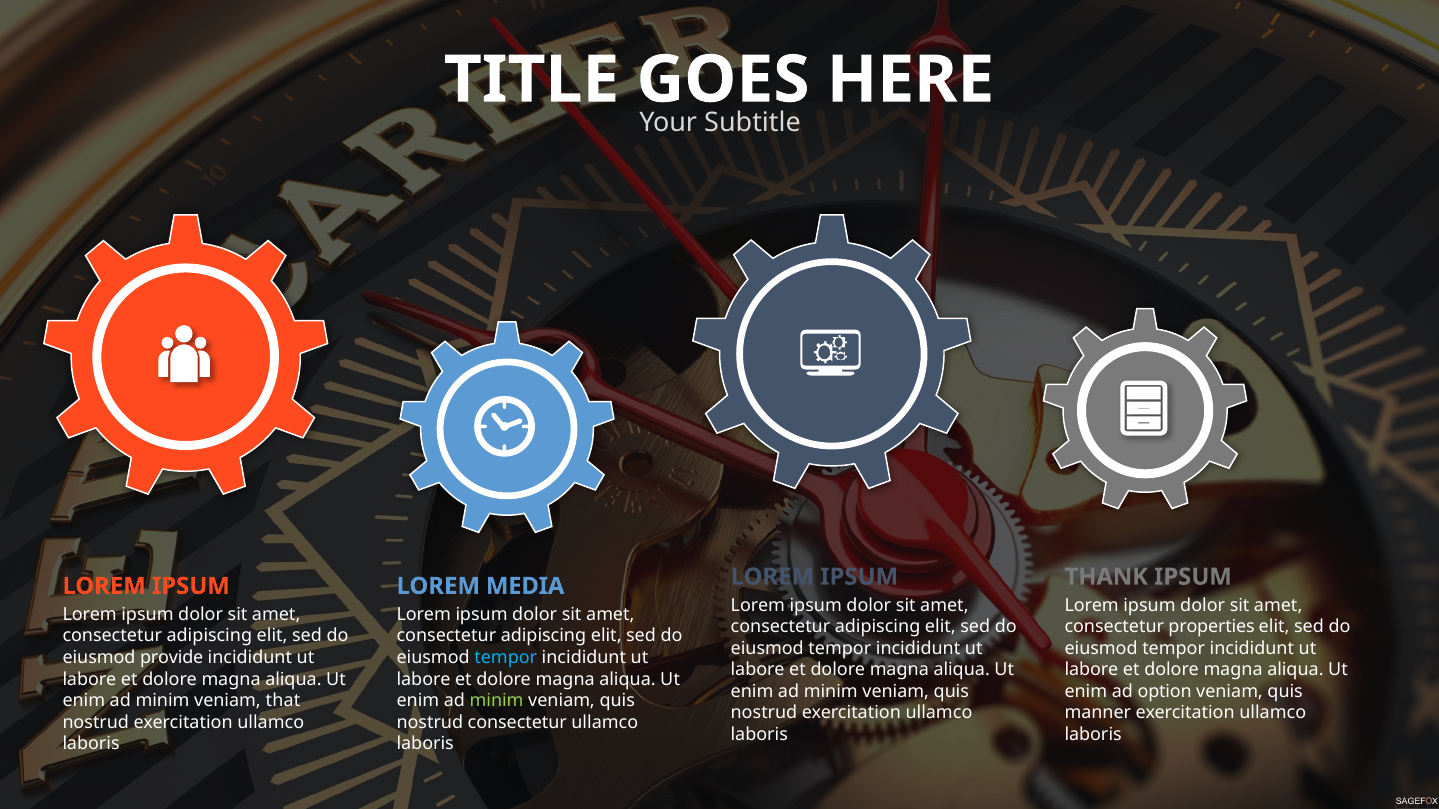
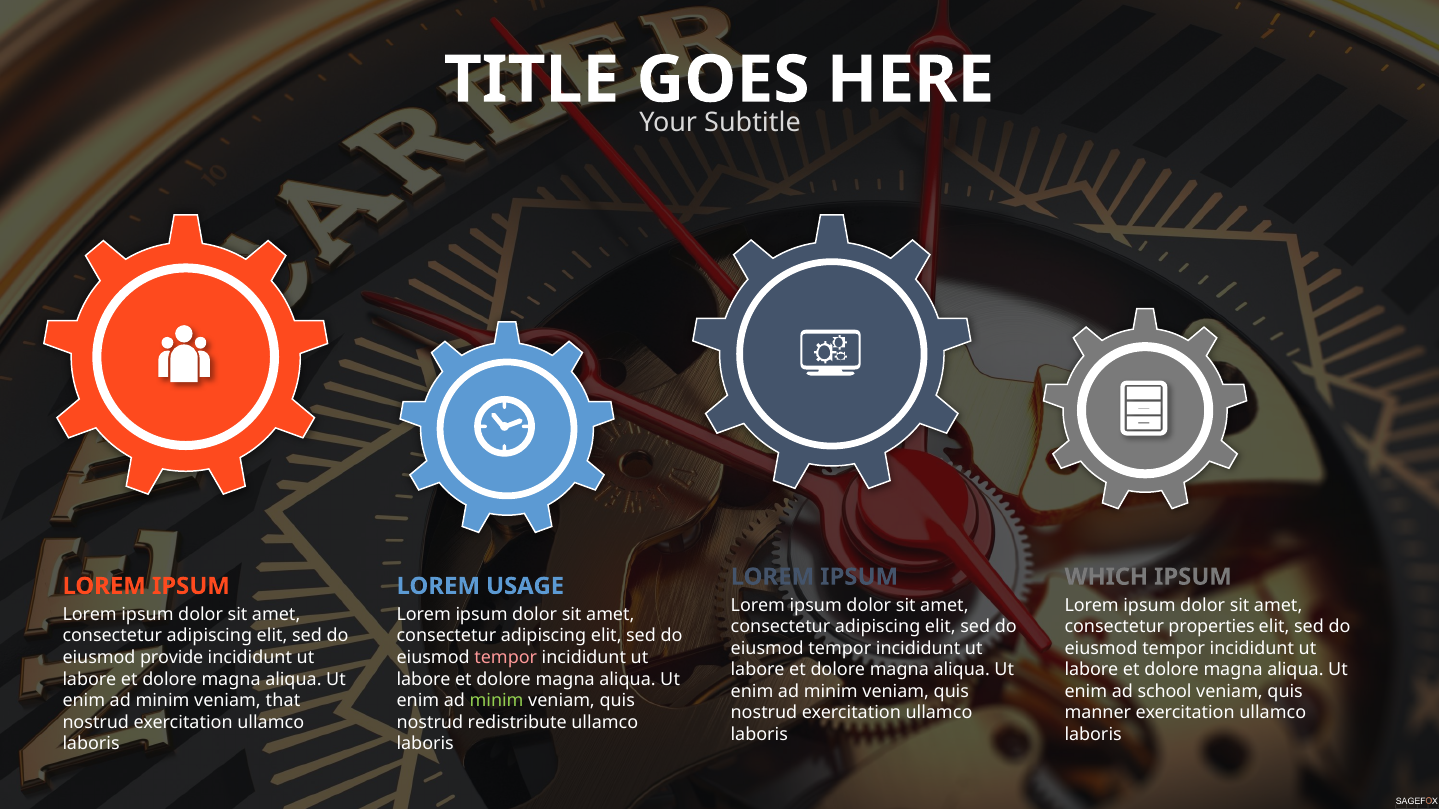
THANK: THANK -> WHICH
MEDIA: MEDIA -> USAGE
tempor at (506, 658) colour: light blue -> pink
option: option -> school
nostrud consectetur: consectetur -> redistribute
